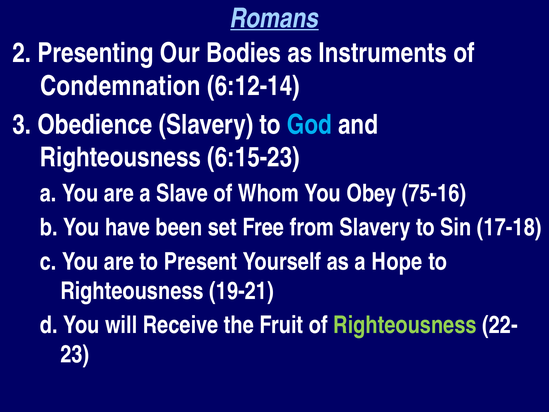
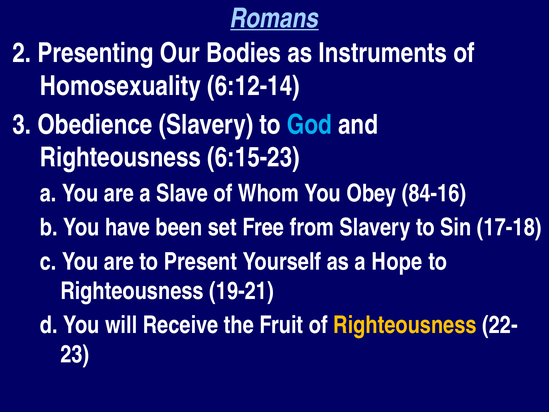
Condemnation: Condemnation -> Homosexuality
75-16: 75-16 -> 84-16
Righteousness at (405, 325) colour: light green -> yellow
